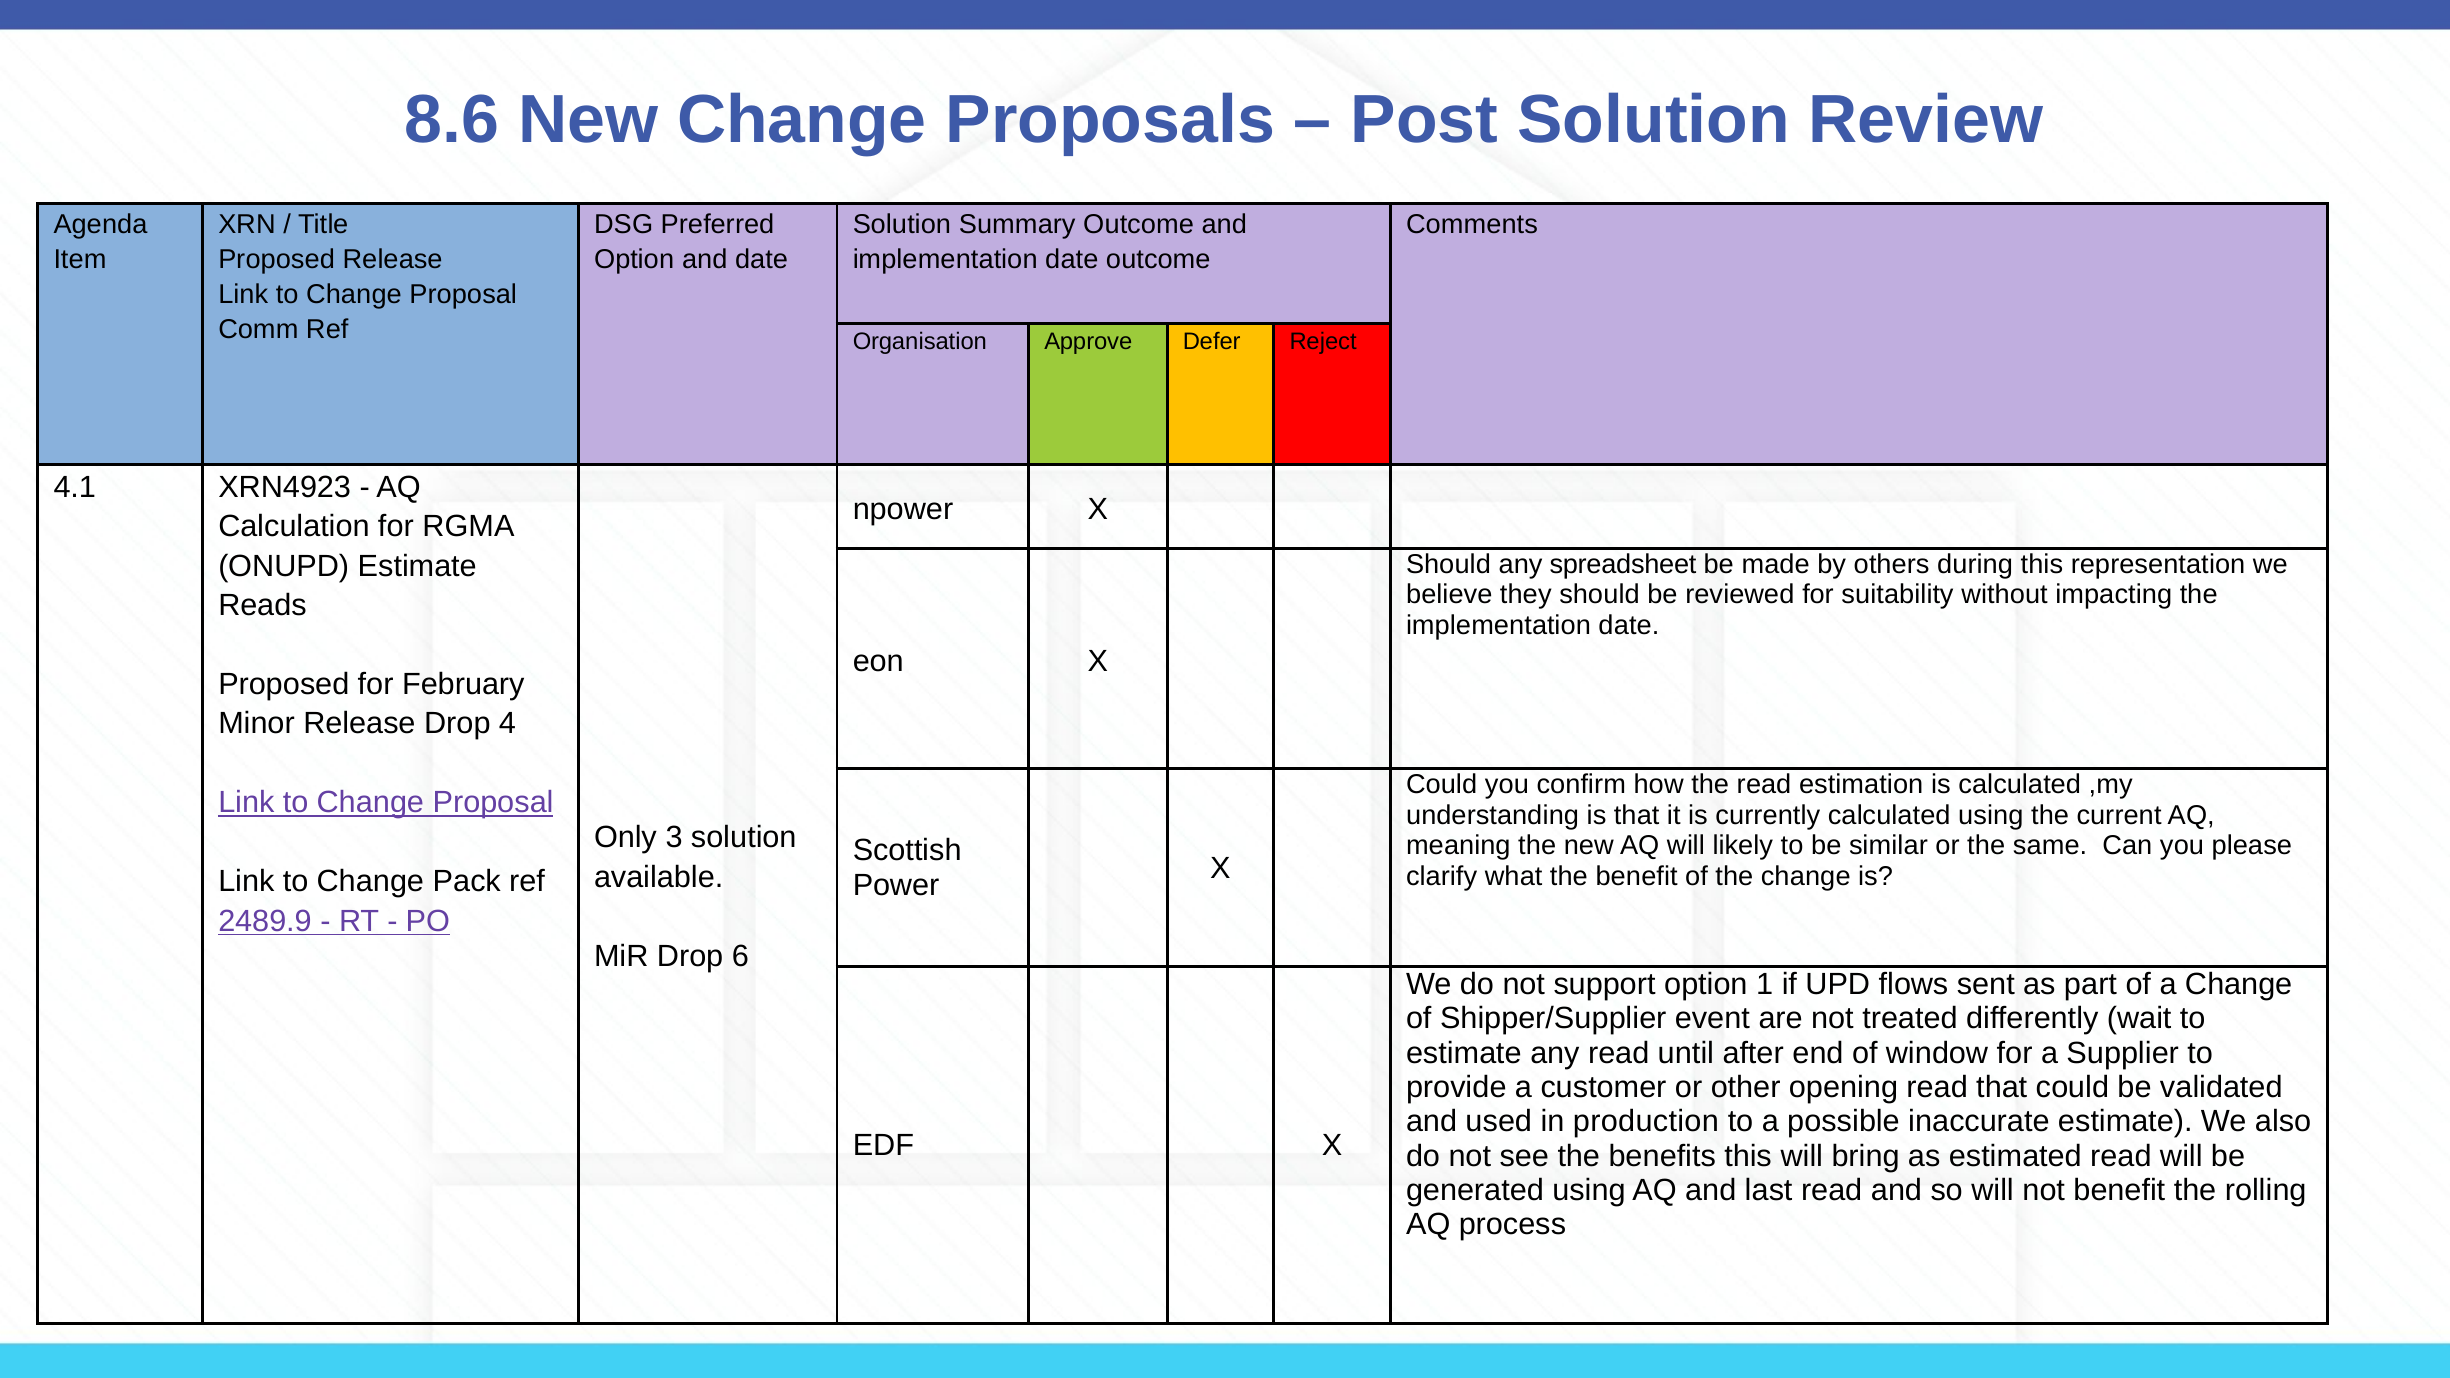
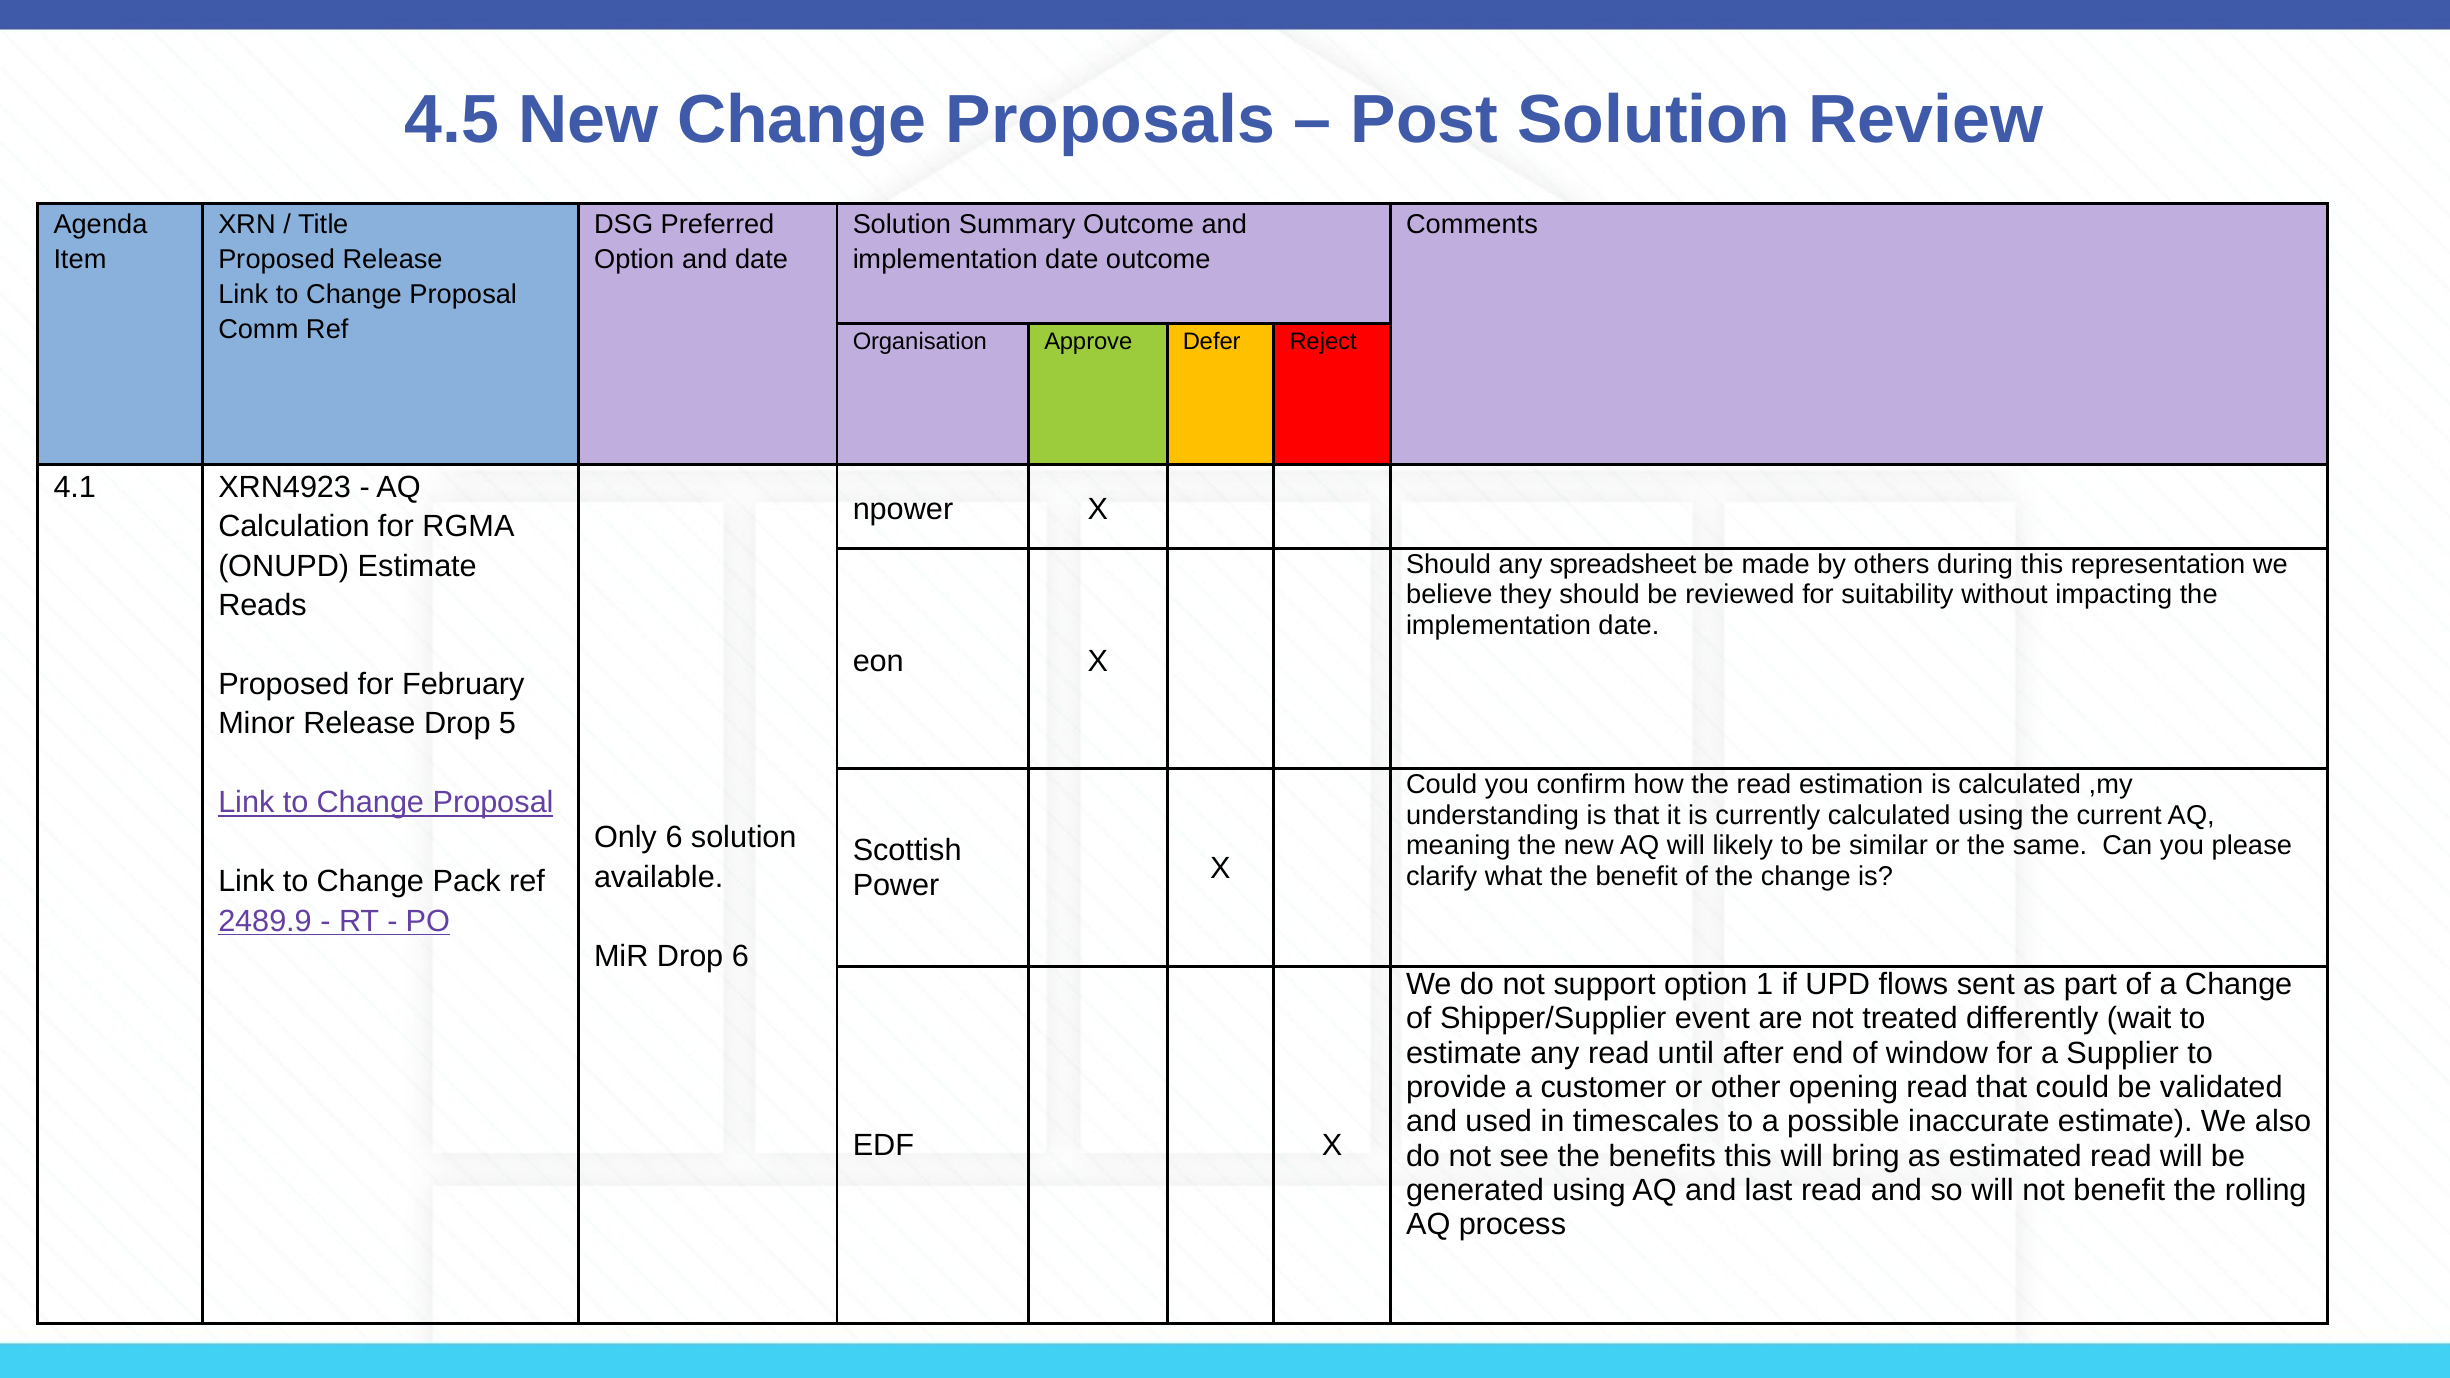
8.6: 8.6 -> 4.5
4: 4 -> 5
Only 3: 3 -> 6
production: production -> timescales
